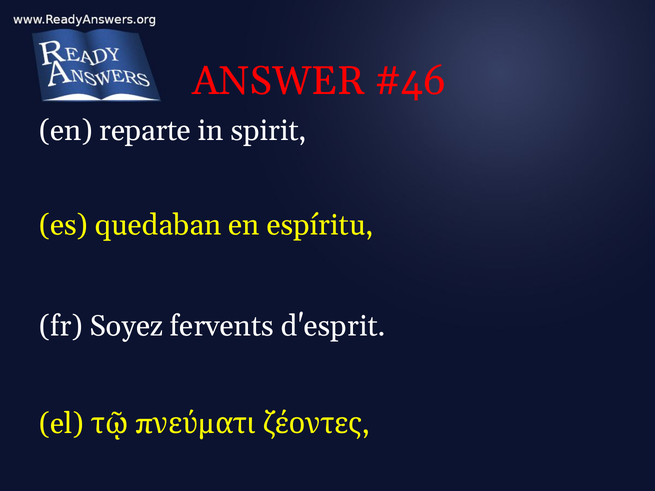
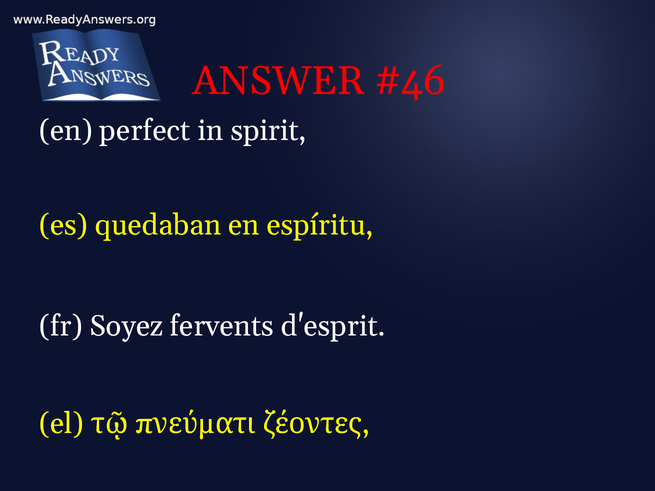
reparte: reparte -> perfect
